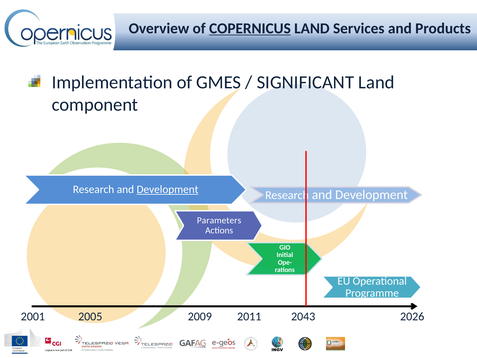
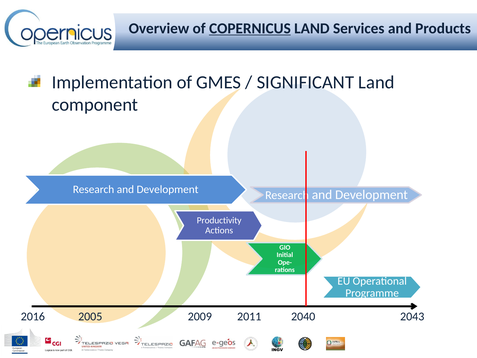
Development at (168, 189) underline: present -> none
Parameters: Parameters -> Productivity
2001: 2001 -> 2016
2043: 2043 -> 2040
2026: 2026 -> 2043
